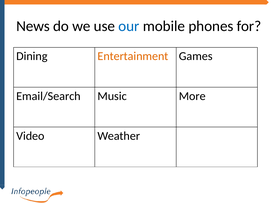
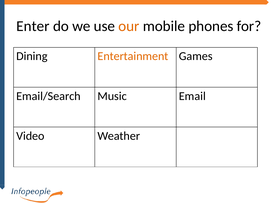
News: News -> Enter
our colour: blue -> orange
More: More -> Email
